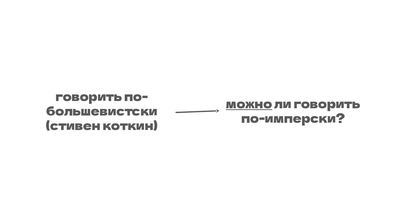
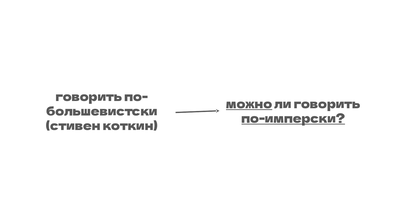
по-имперски underline: none -> present
